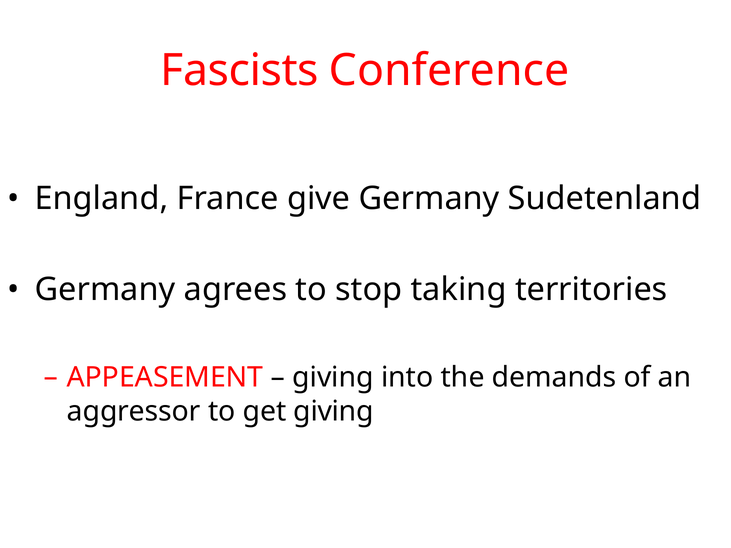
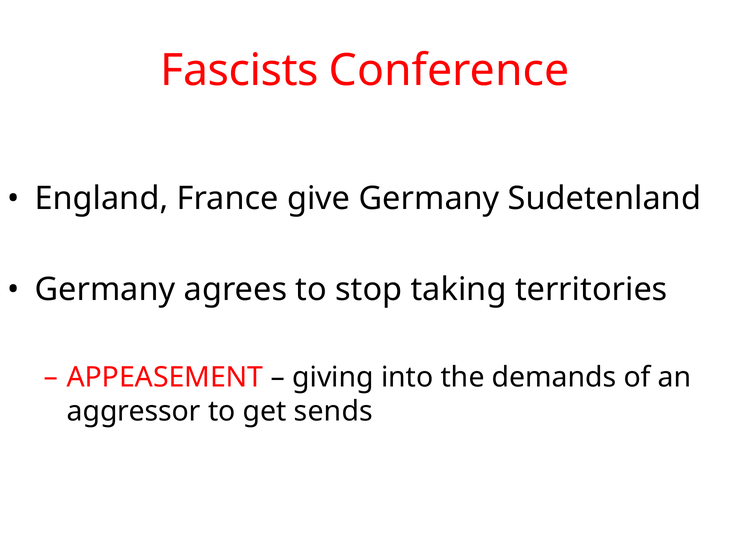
get giving: giving -> sends
